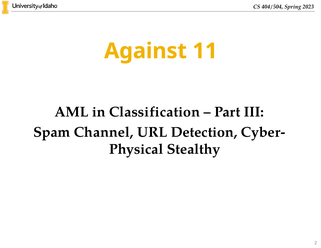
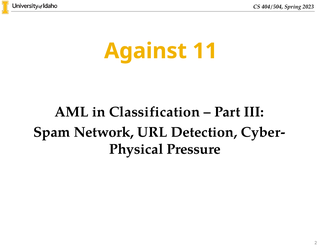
Channel: Channel -> Network
Stealthy: Stealthy -> Pressure
